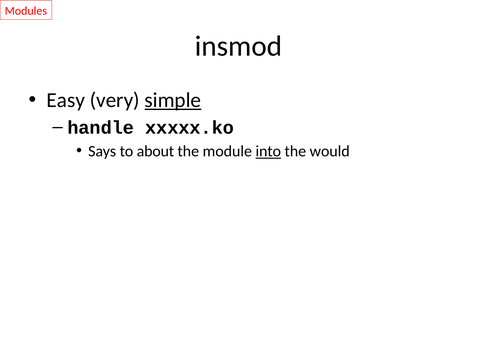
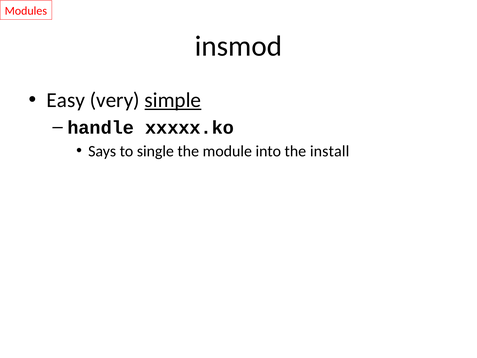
about: about -> single
into underline: present -> none
would: would -> install
